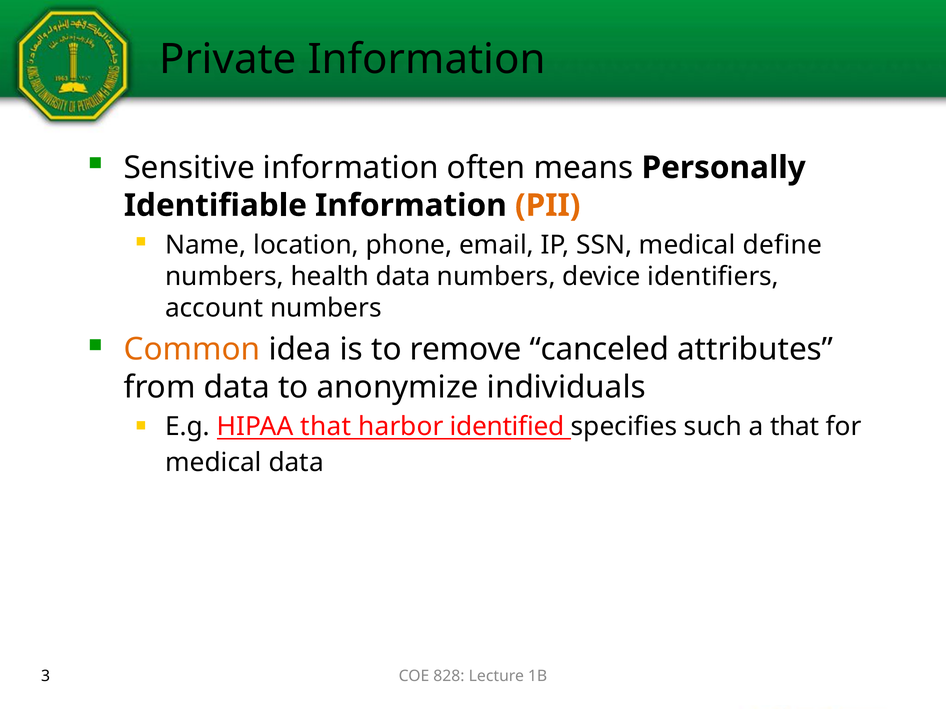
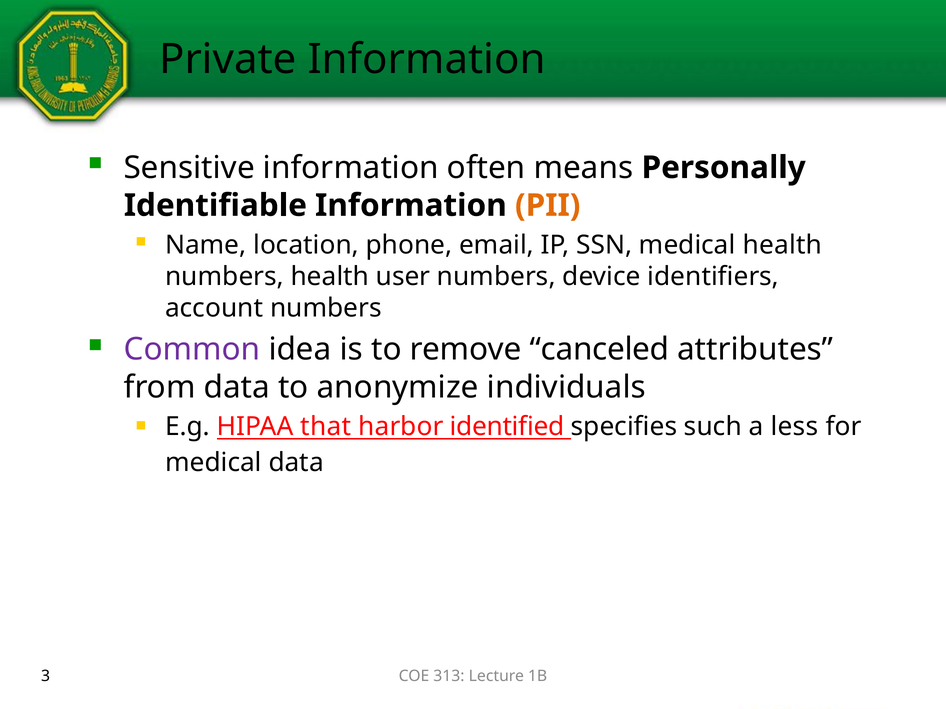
medical define: define -> health
health data: data -> user
Common colour: orange -> purple
a that: that -> less
828: 828 -> 313
